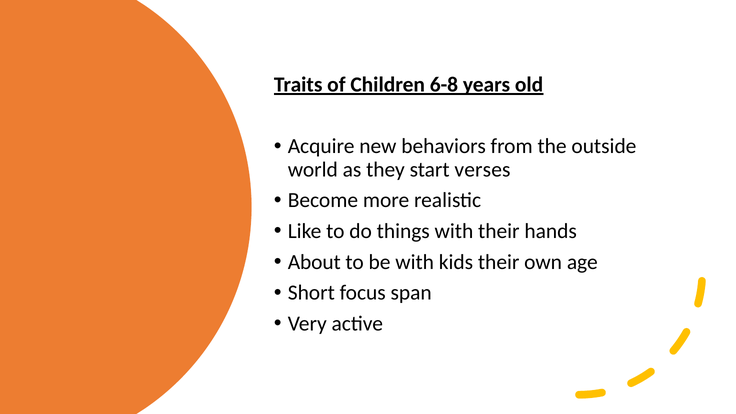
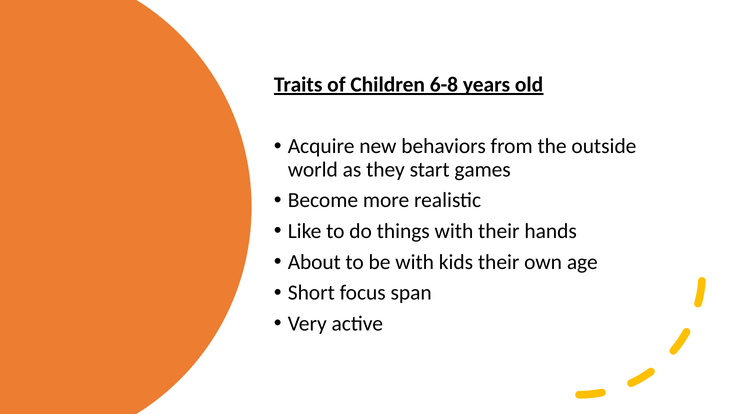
verses: verses -> games
